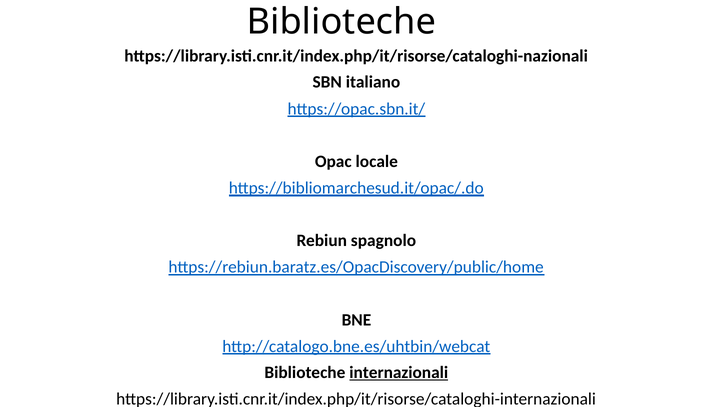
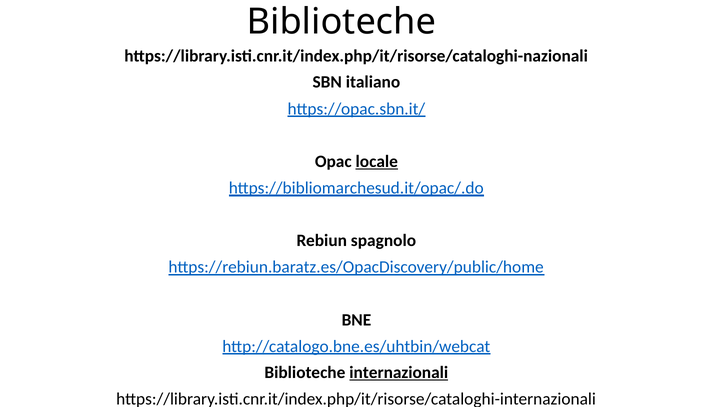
locale underline: none -> present
